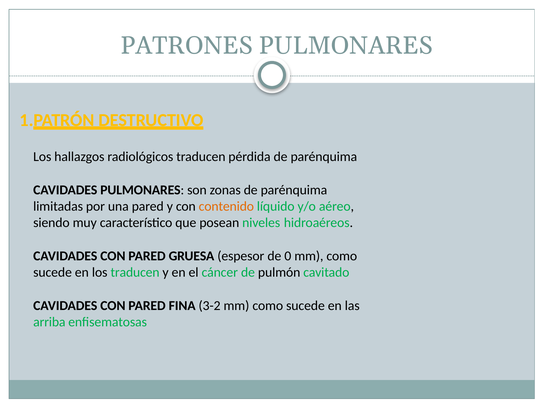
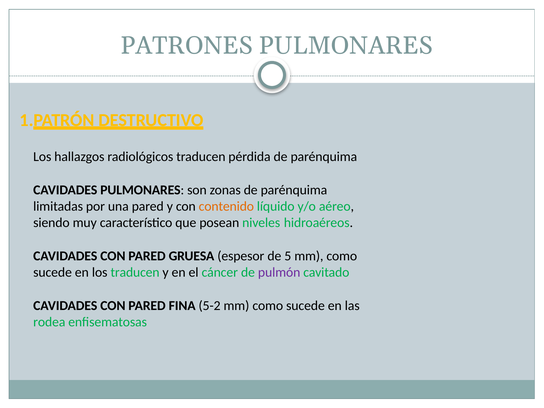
0: 0 -> 5
pulmón colour: black -> purple
3-2: 3-2 -> 5-2
arriba: arriba -> rodea
